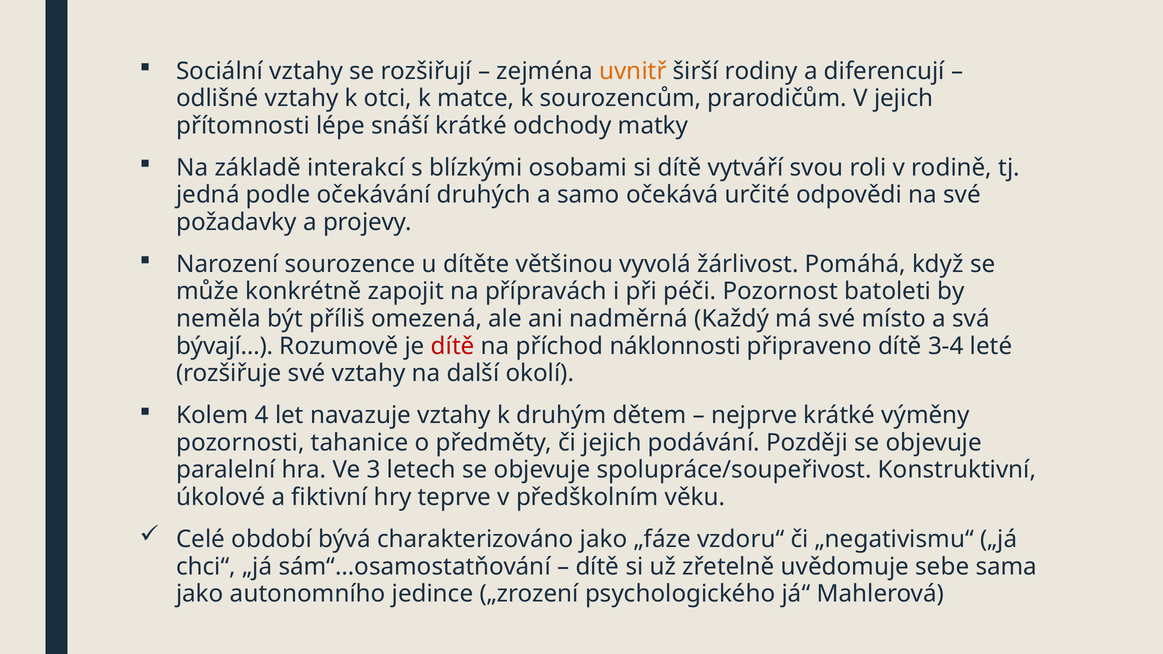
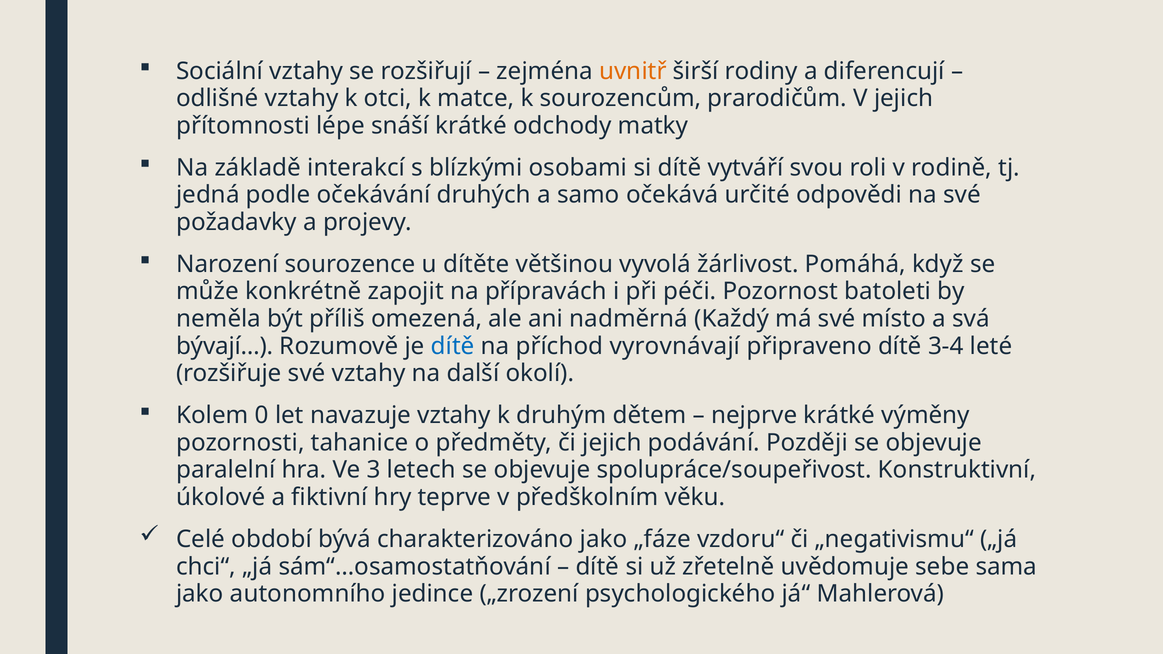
dítě at (453, 346) colour: red -> blue
náklonnosti: náklonnosti -> vyrovnávají
4: 4 -> 0
